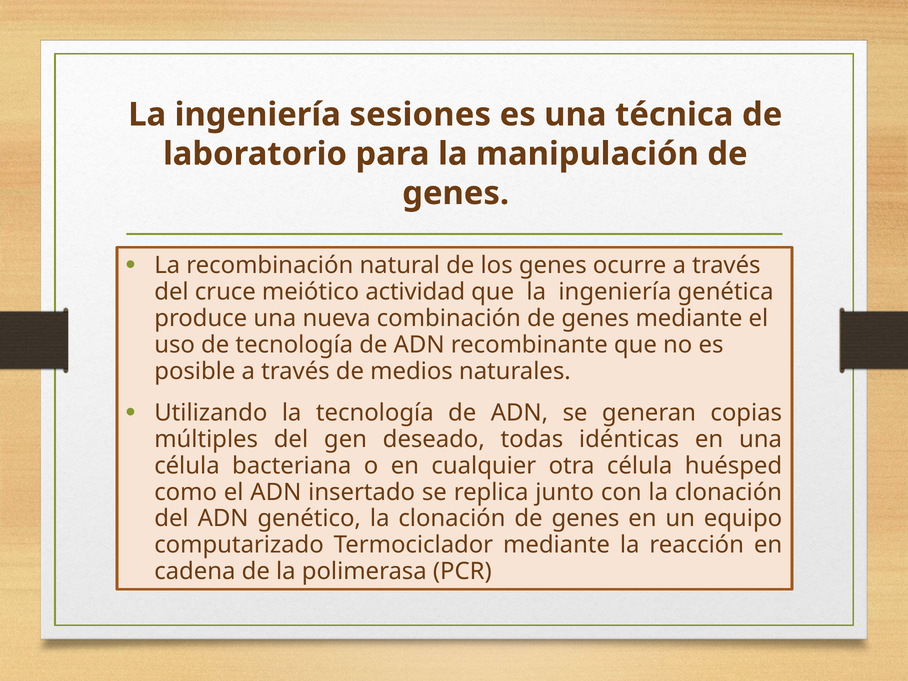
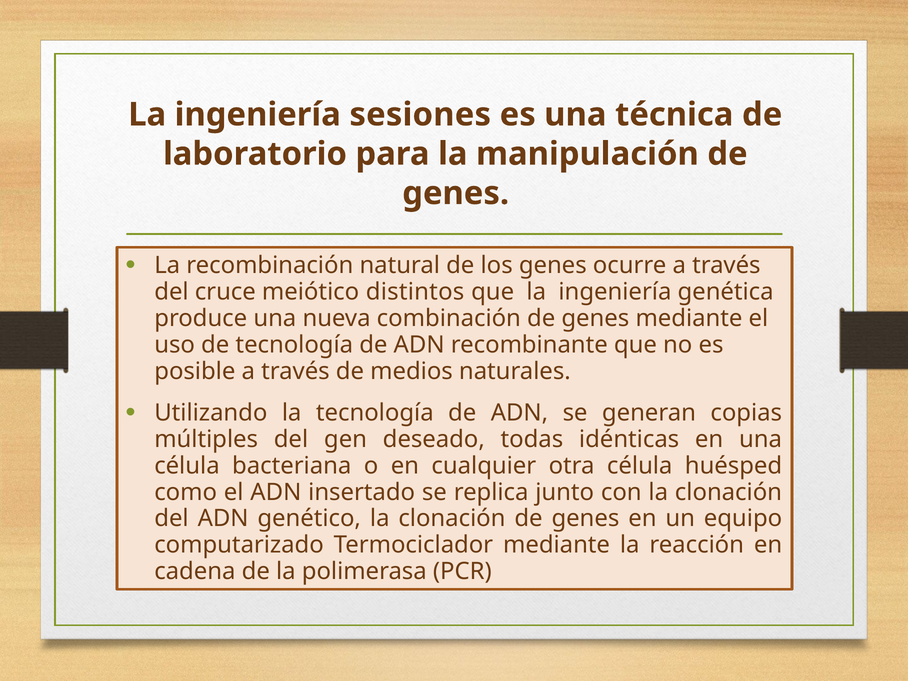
actividad: actividad -> distintos
